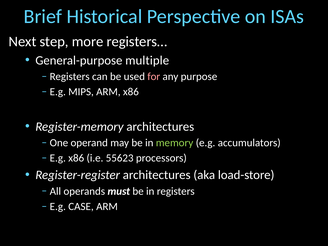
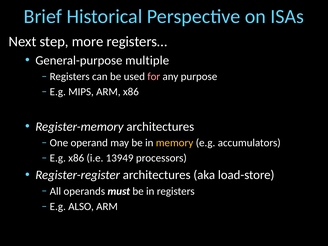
memory colour: light green -> yellow
55623: 55623 -> 13949
CASE: CASE -> ALSO
